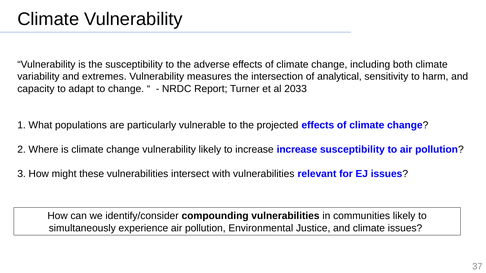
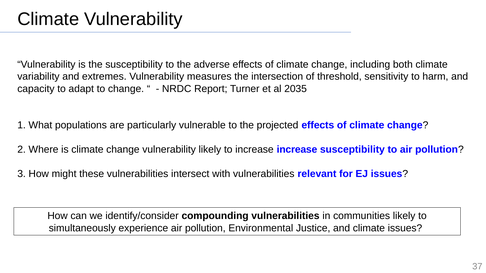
analytical: analytical -> threshold
2033: 2033 -> 2035
